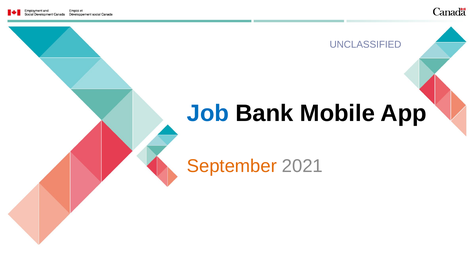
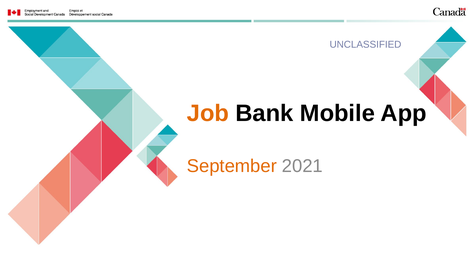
Job colour: blue -> orange
